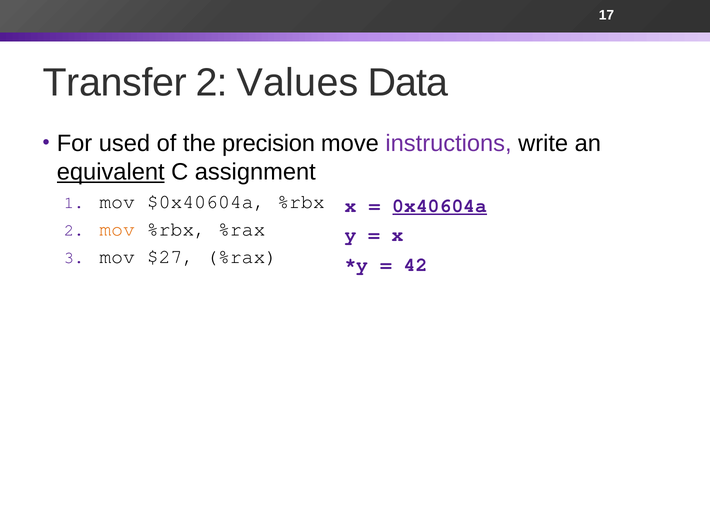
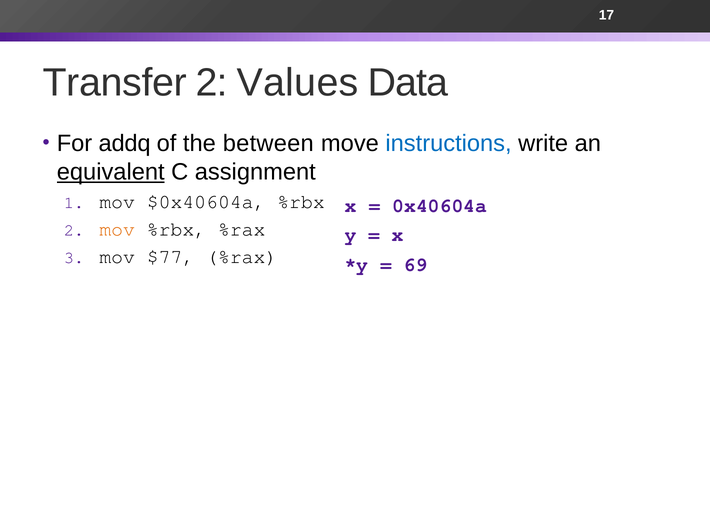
used: used -> addq
precision: precision -> between
instructions colour: purple -> blue
0x40604a underline: present -> none
$27: $27 -> $77
42: 42 -> 69
